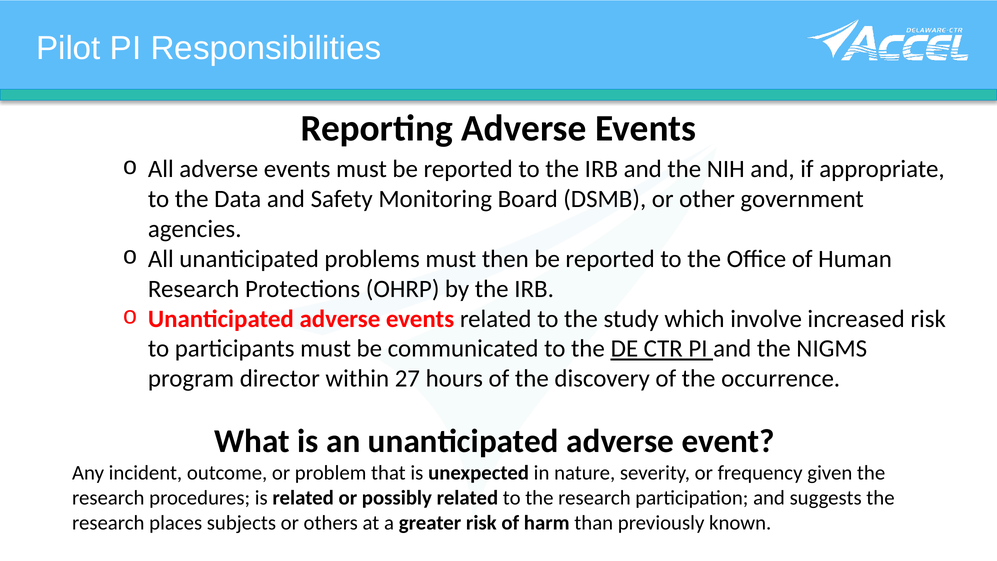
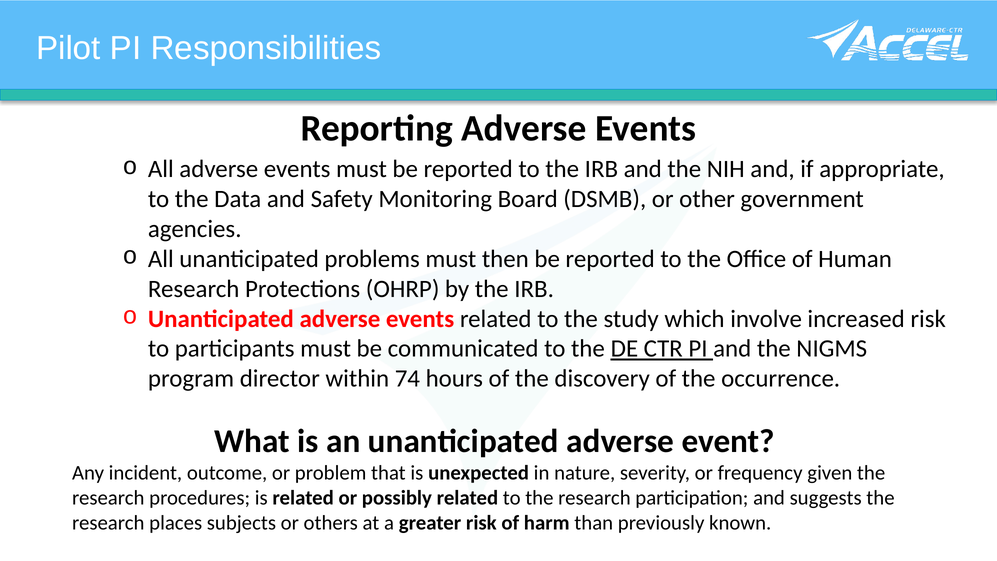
27: 27 -> 74
